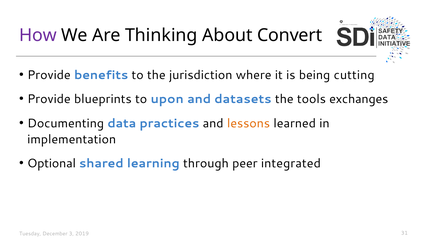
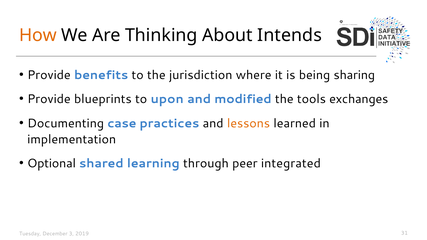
How colour: purple -> orange
Convert: Convert -> Intends
cutting: cutting -> sharing
datasets: datasets -> modified
data: data -> case
